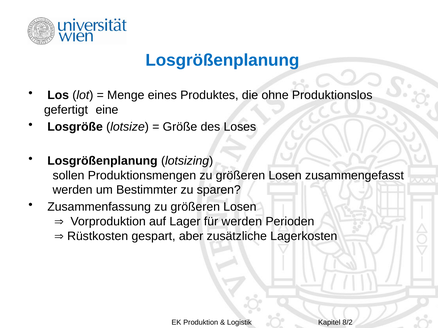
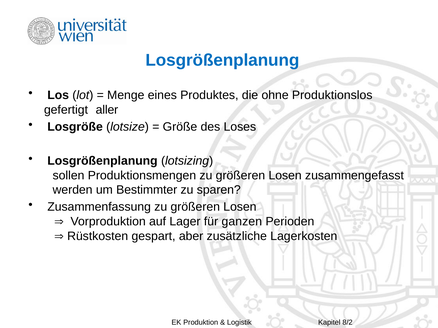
eine: eine -> aller
für werden: werden -> ganzen
